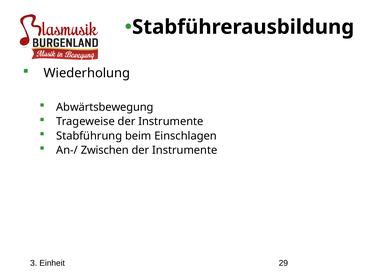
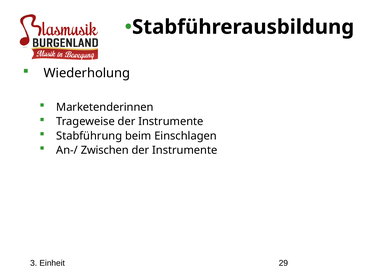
Abwärtsbewegung: Abwärtsbewegung -> Marketenderinnen
